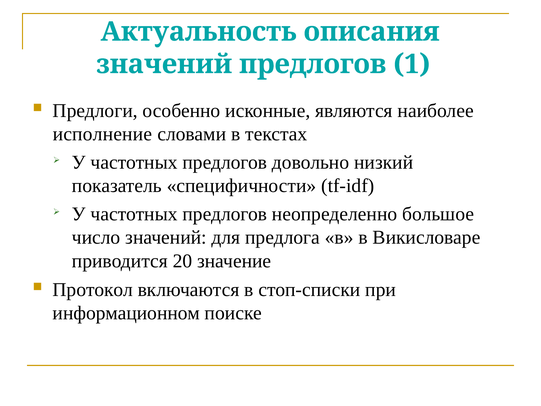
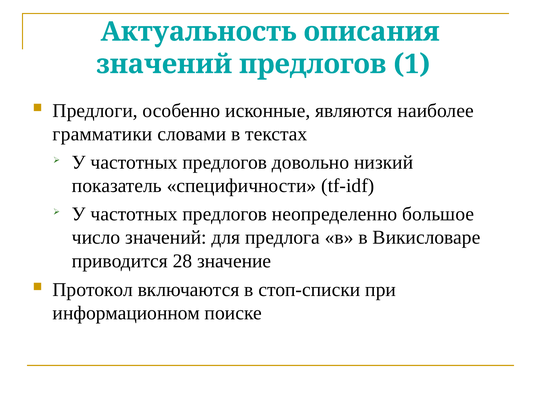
исполнение: исполнение -> грамматики
20: 20 -> 28
